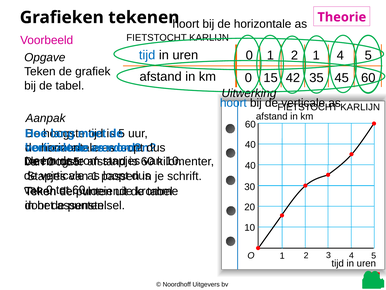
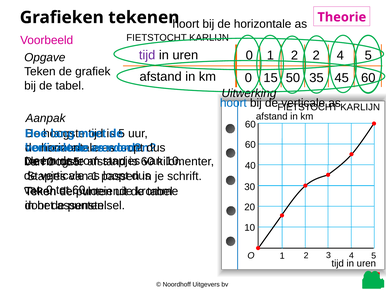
tijd at (147, 55) colour: blue -> purple
2 1: 1 -> 2
42: 42 -> 50
40 at (250, 145): 40 -> 60
